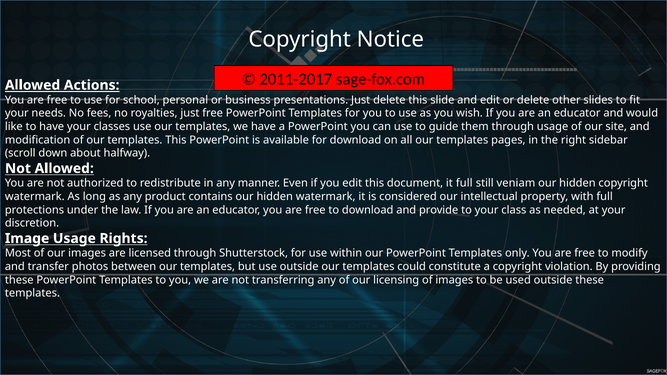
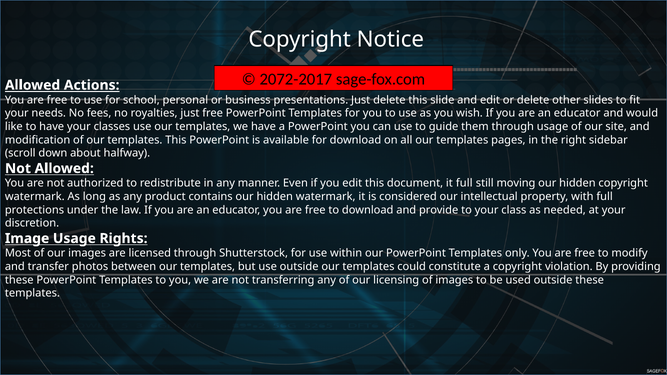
2011-2017: 2011-2017 -> 2072-2017
veniam: veniam -> moving
